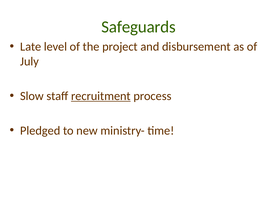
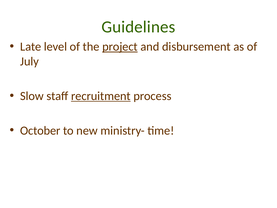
Safeguards: Safeguards -> Guidelines
project underline: none -> present
Pledged: Pledged -> October
